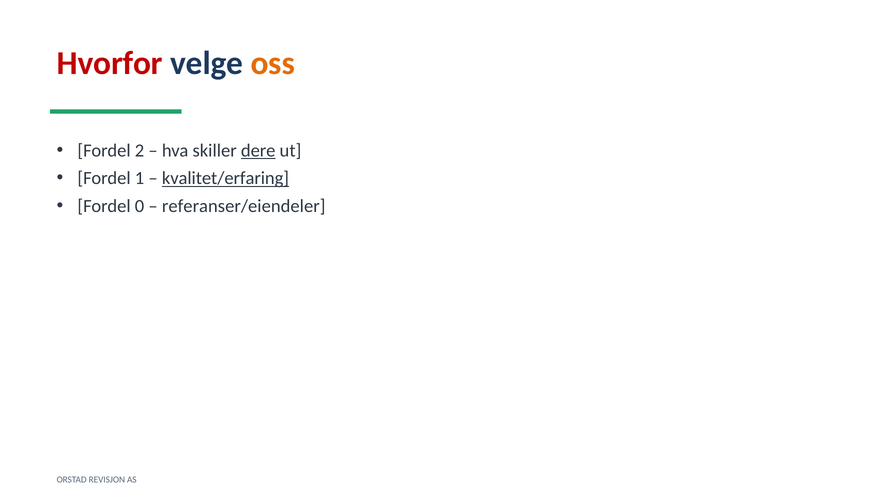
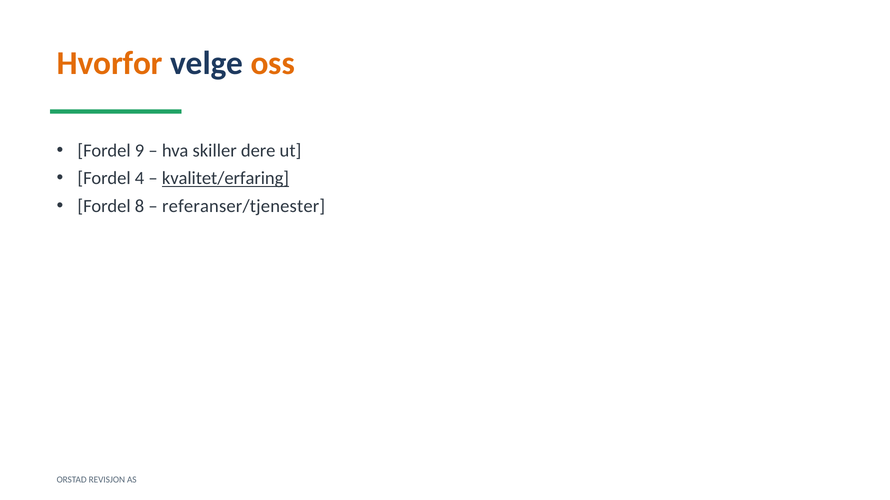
Hvorfor colour: red -> orange
2: 2 -> 9
dere underline: present -> none
1: 1 -> 4
0: 0 -> 8
referanser/eiendeler: referanser/eiendeler -> referanser/tjenester
